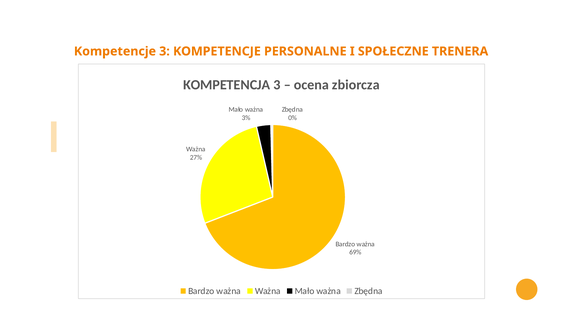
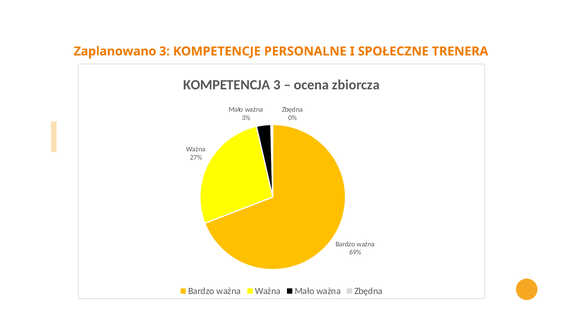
Kompetencje at (115, 51): Kompetencje -> Zaplanowano
